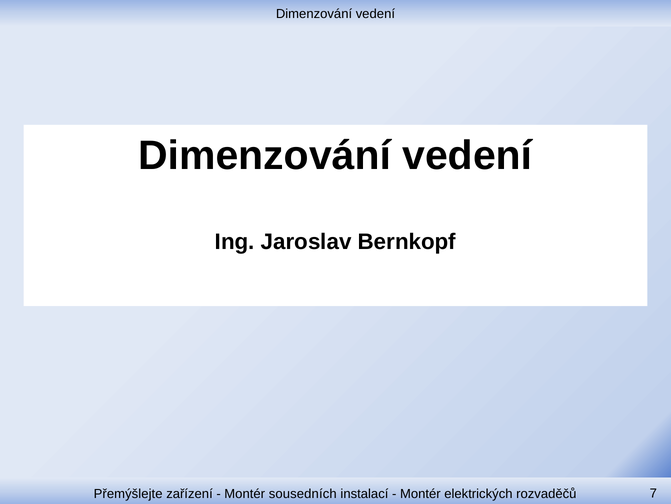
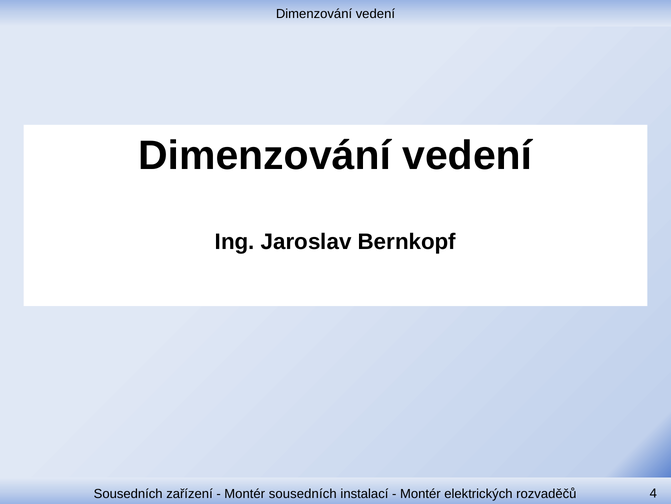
Přemýšlejte at (128, 493): Přemýšlejte -> Sousedních
7: 7 -> 4
